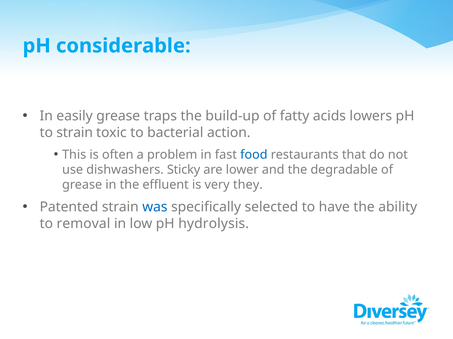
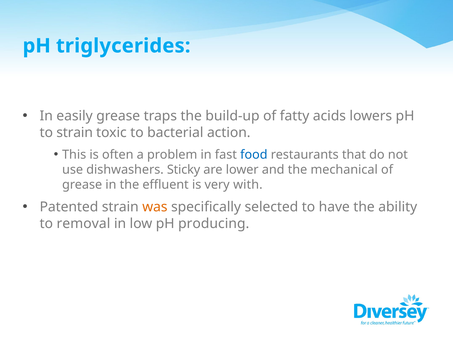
considerable: considerable -> triglycerides
degradable: degradable -> mechanical
they: they -> with
was colour: blue -> orange
hydrolysis: hydrolysis -> producing
